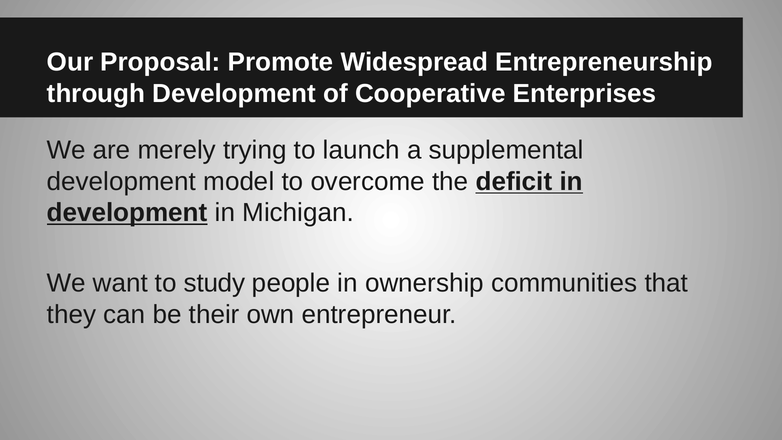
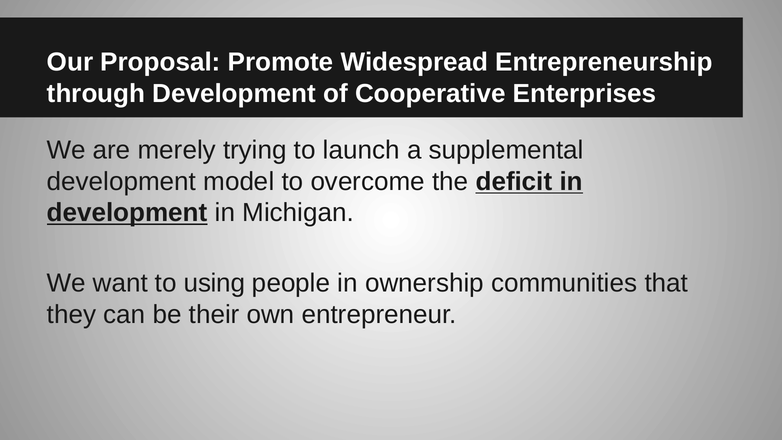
study: study -> using
